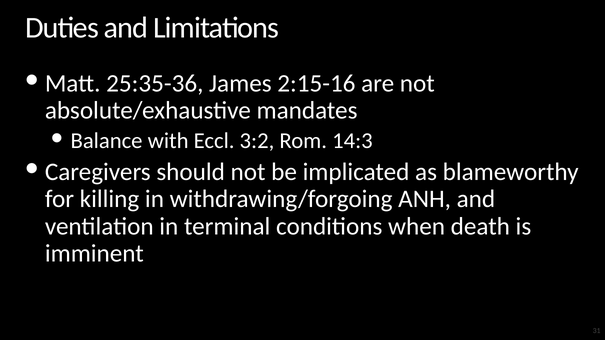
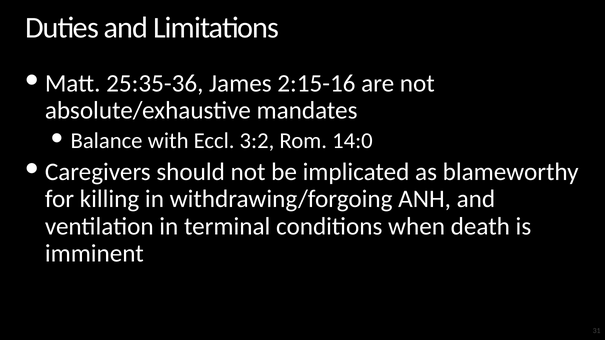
14:3: 14:3 -> 14:0
